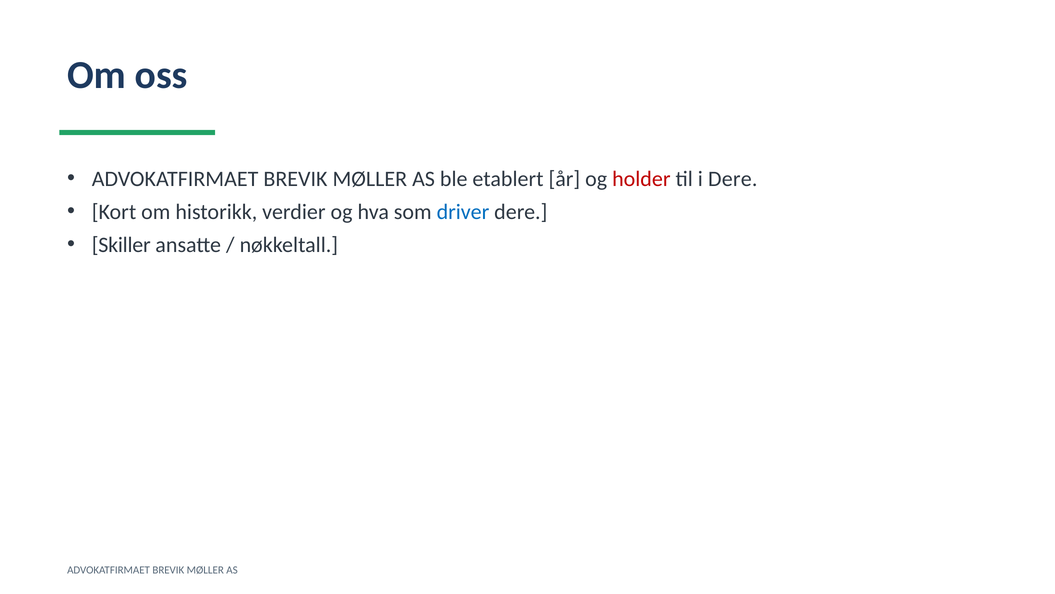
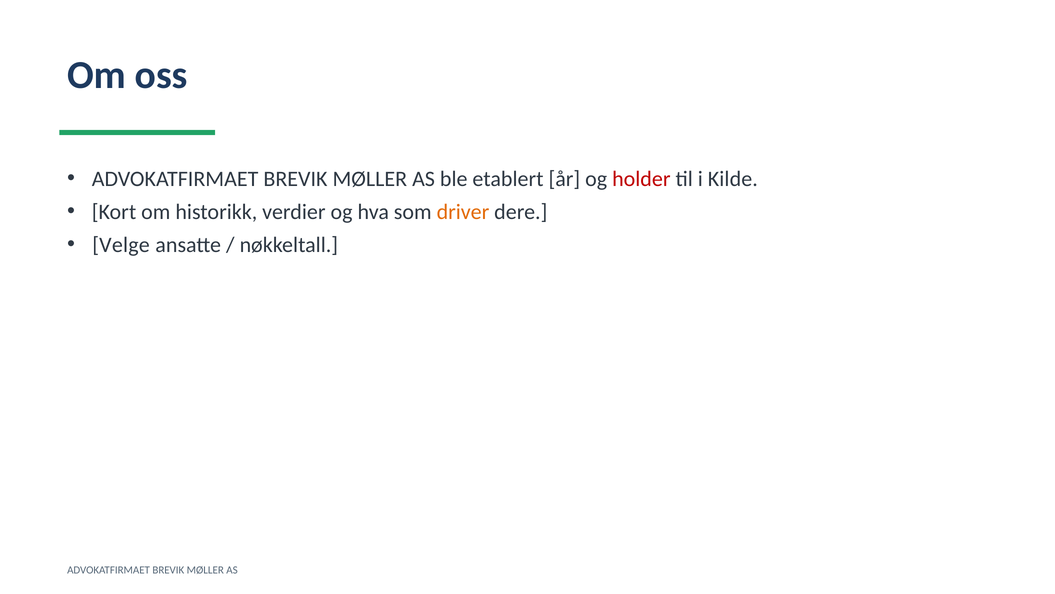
i Dere: Dere -> Kilde
driver colour: blue -> orange
Skiller: Skiller -> Velge
